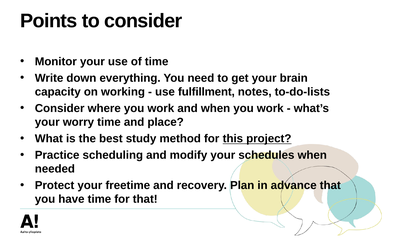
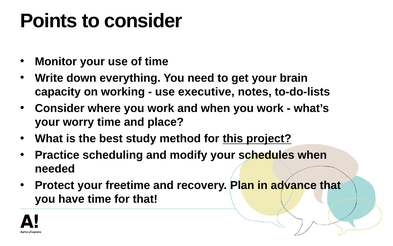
fulfillment: fulfillment -> executive
